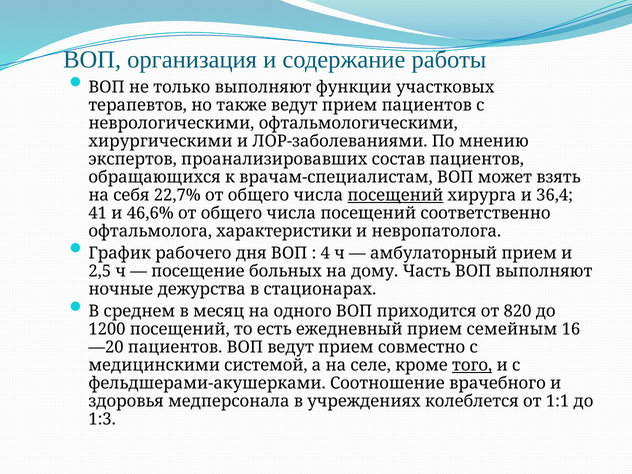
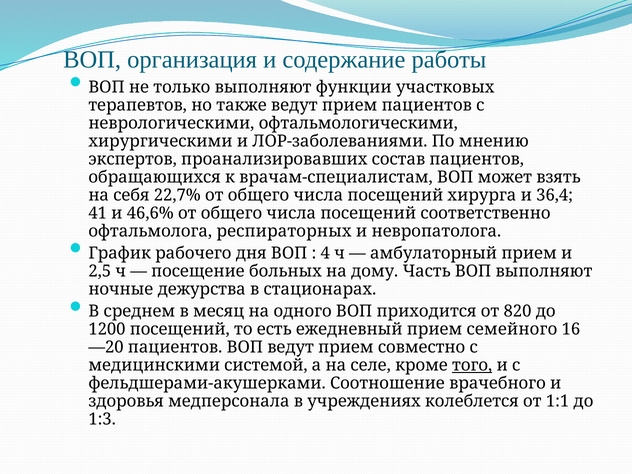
посещений at (395, 195) underline: present -> none
характеристики: характеристики -> респираторных
семейным: семейным -> семейного
